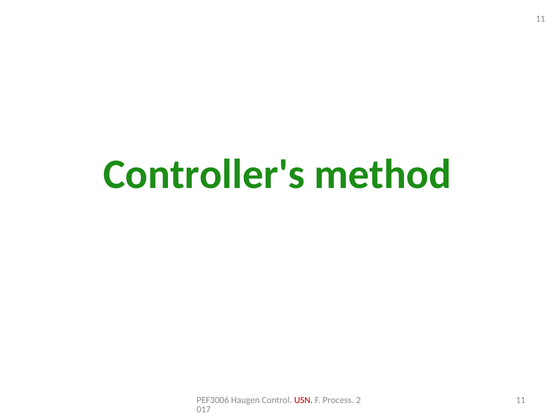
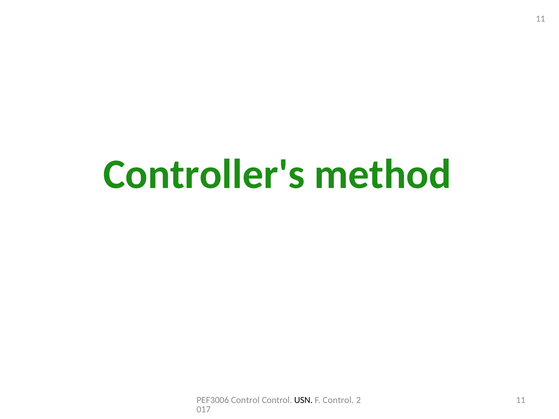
PEF3006 Haugen: Haugen -> Control
USN colour: red -> black
F Process: Process -> Control
